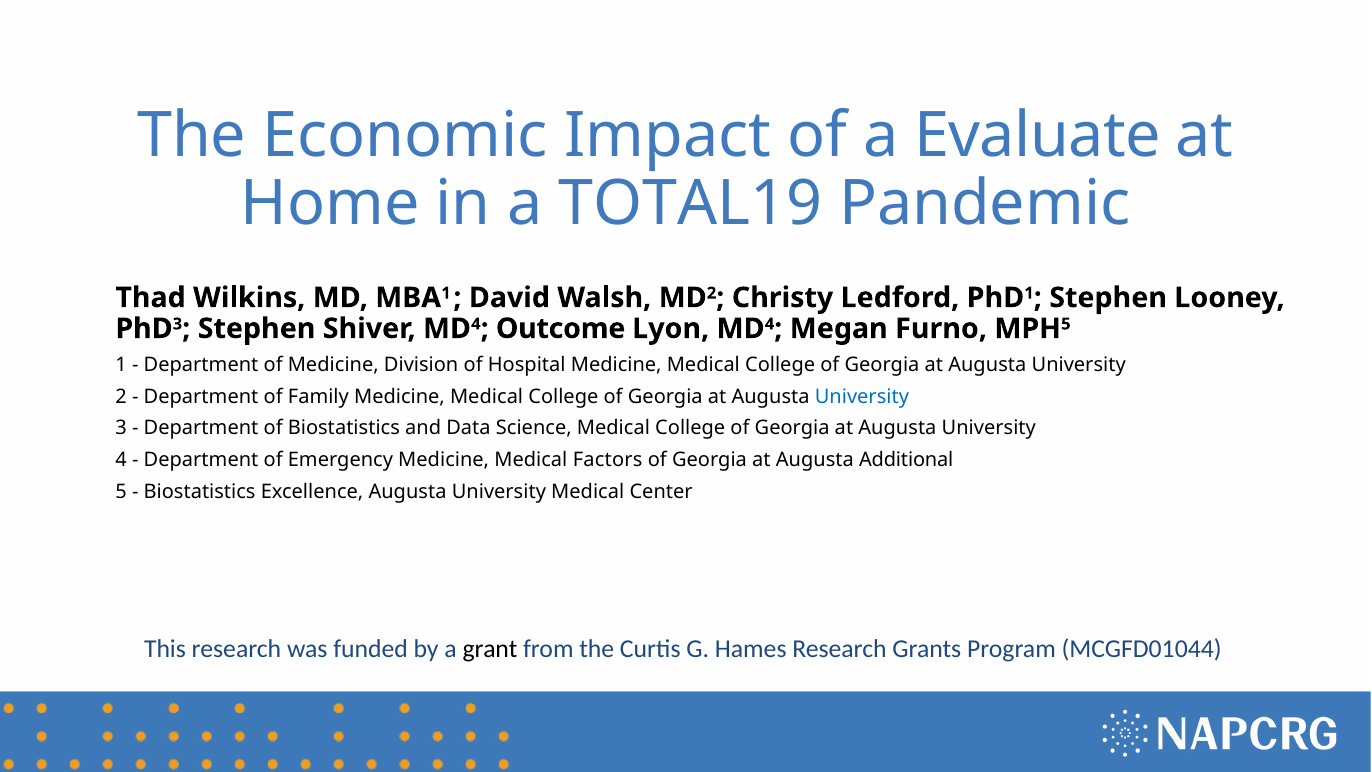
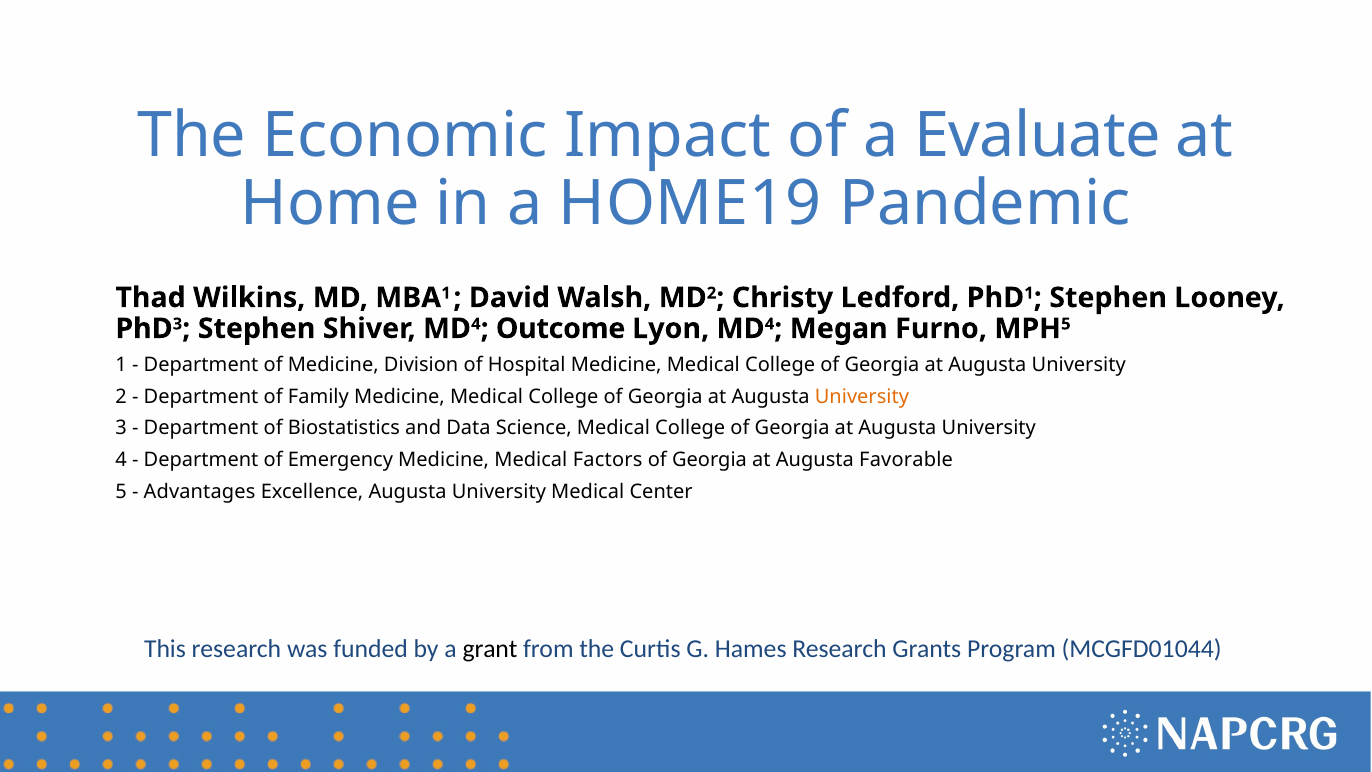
TOTAL19: TOTAL19 -> HOME19
University at (862, 396) colour: blue -> orange
Additional: Additional -> Favorable
Biostatistics at (200, 491): Biostatistics -> Advantages
